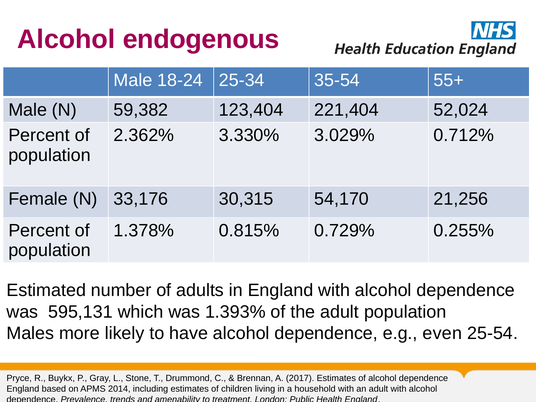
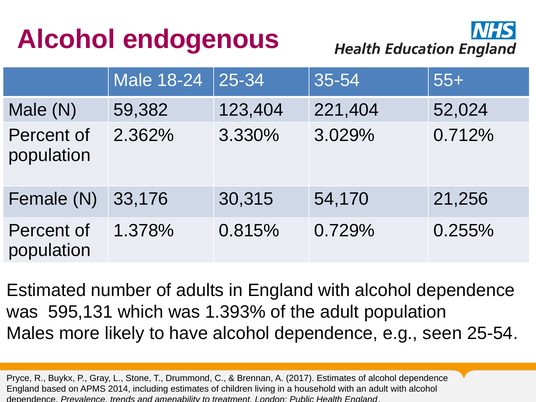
even: even -> seen
